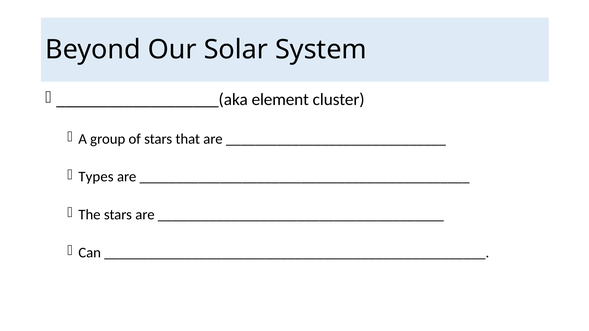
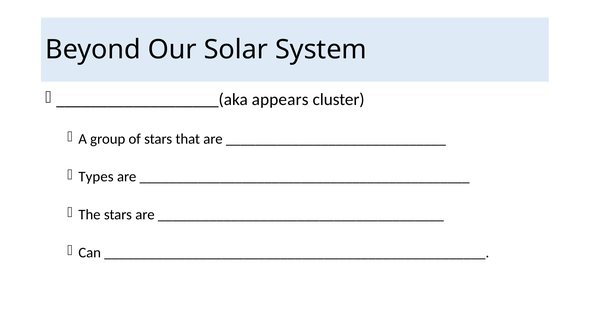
element: element -> appears
